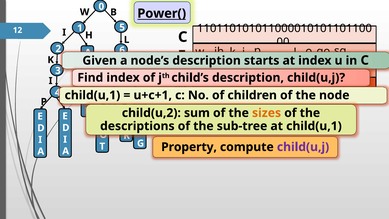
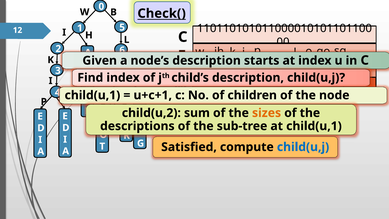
Power(: Power( -> Check(
Property: Property -> Satisfied
child(u,j at (303, 147) colour: purple -> blue
